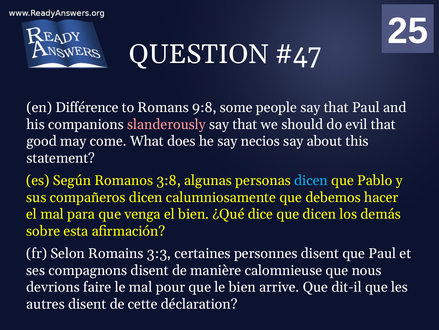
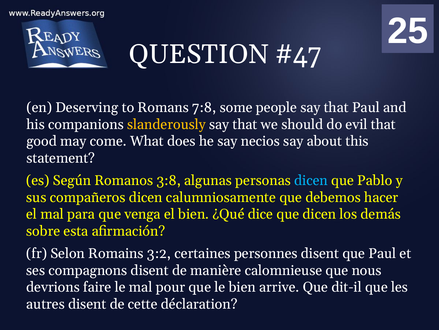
Différence: Différence -> Deserving
9:8: 9:8 -> 7:8
slanderously colour: pink -> yellow
3:3: 3:3 -> 3:2
